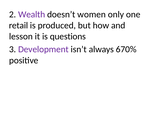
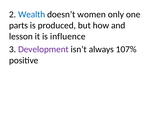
Wealth colour: purple -> blue
retail: retail -> parts
questions: questions -> influence
670%: 670% -> 107%
